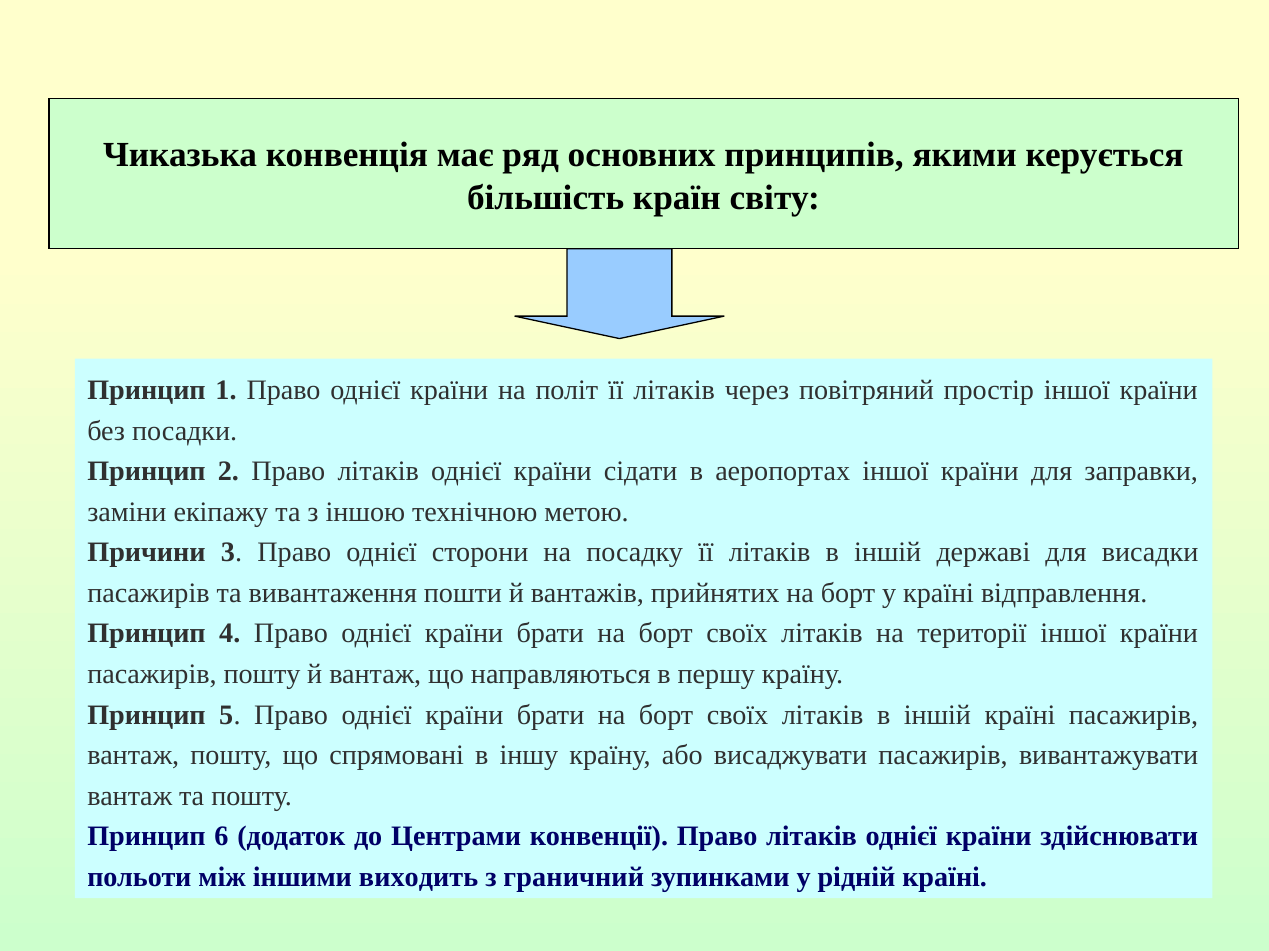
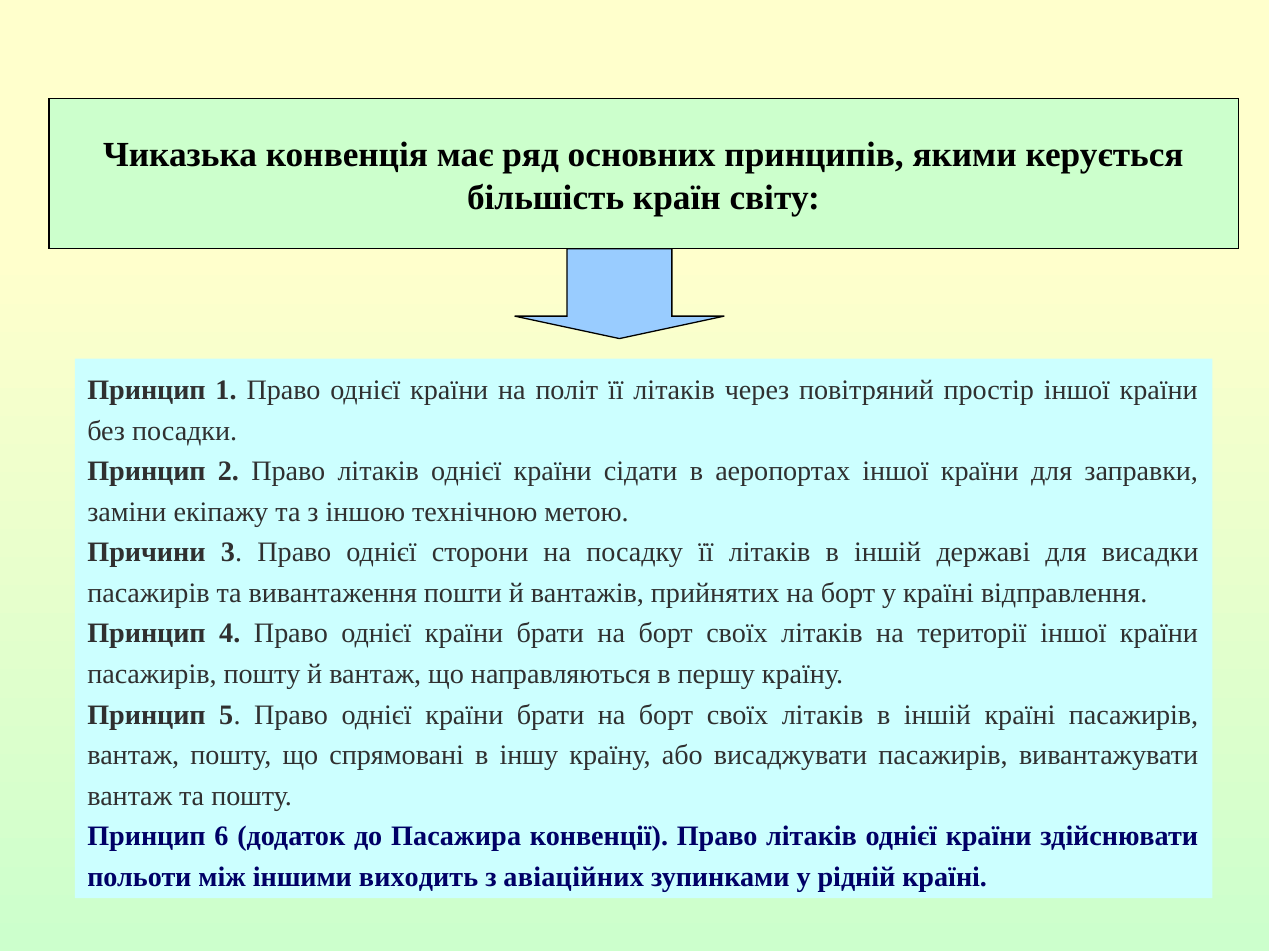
Центрами: Центрами -> Пасажира
граничний: граничний -> авіаційних
